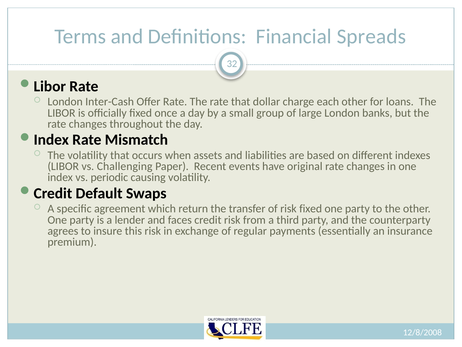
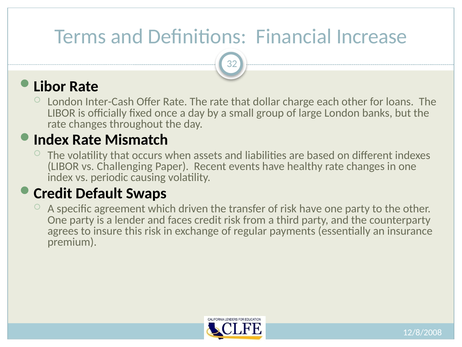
Spreads: Spreads -> Increase
original: original -> healthy
return: return -> driven
risk fixed: fixed -> have
